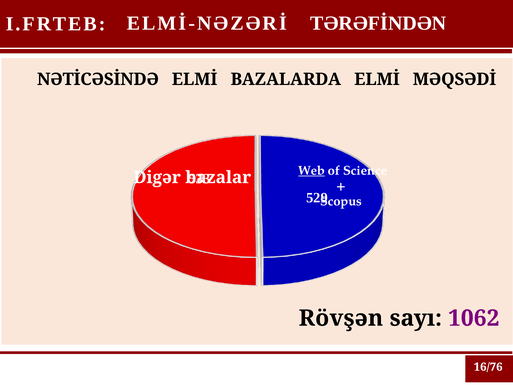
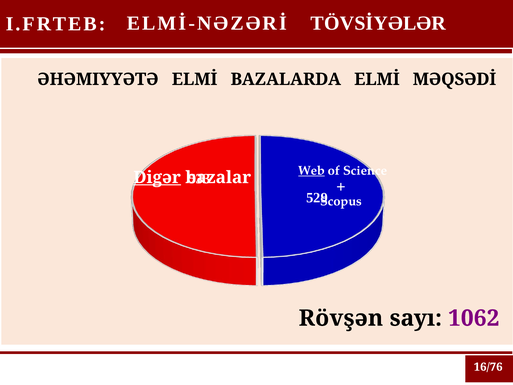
TƏRƏFİNDƏN: TƏRƏFİNDƏN -> TÖVSİYƏLƏR
NƏTİCƏSİNDƏ: NƏTİCƏSİNDƏ -> ƏHƏMIYYƏTƏ
Digər underline: none -> present
